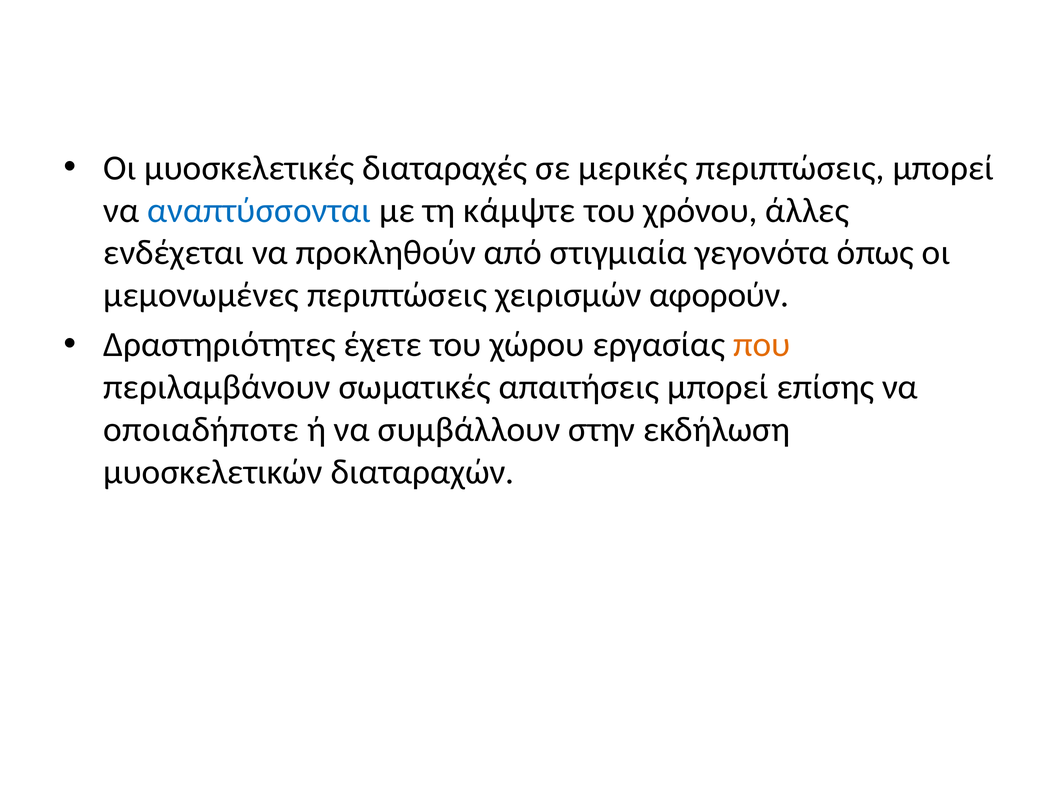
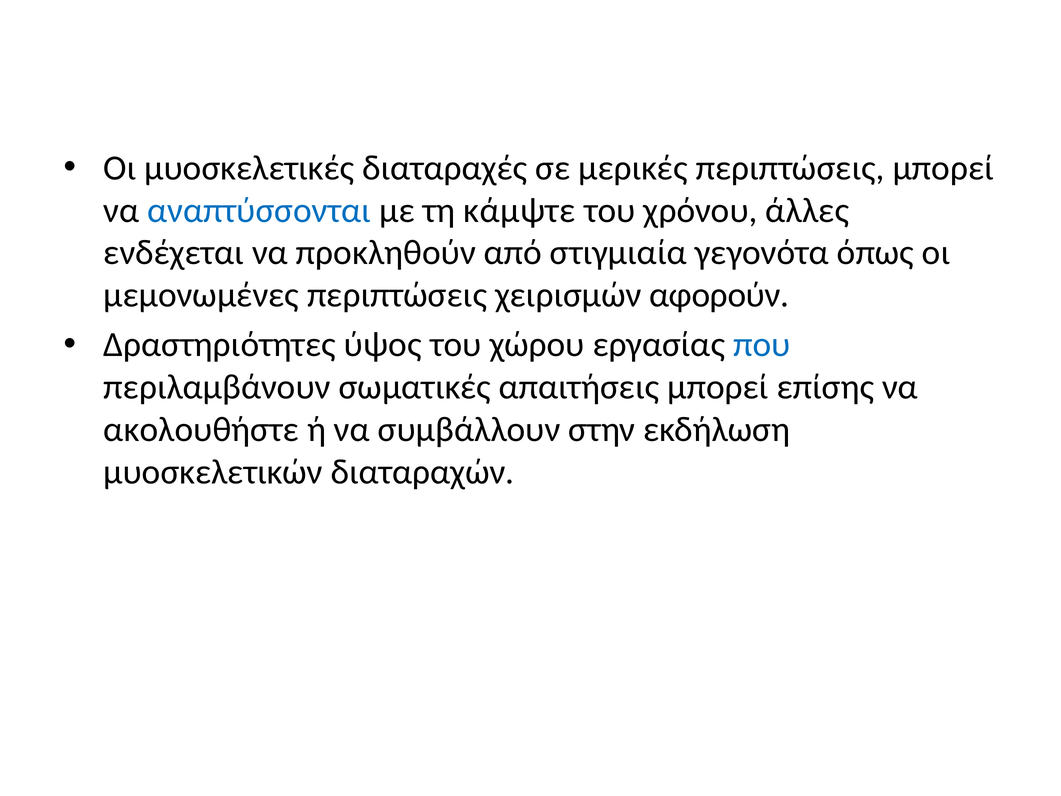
έχετε: έχετε -> ύψος
που colour: orange -> blue
οποιαδήποτε: οποιαδήποτε -> ακολουθήστε
